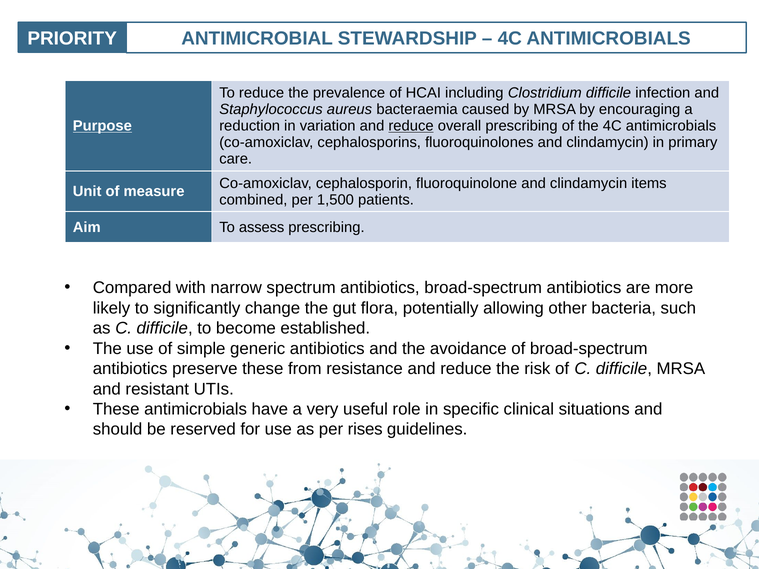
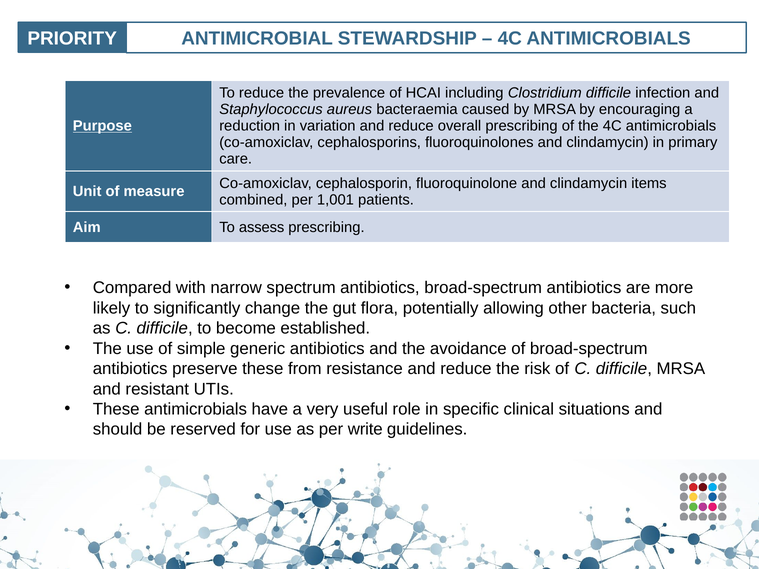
reduce at (411, 126) underline: present -> none
1,500: 1,500 -> 1,001
rises: rises -> write
